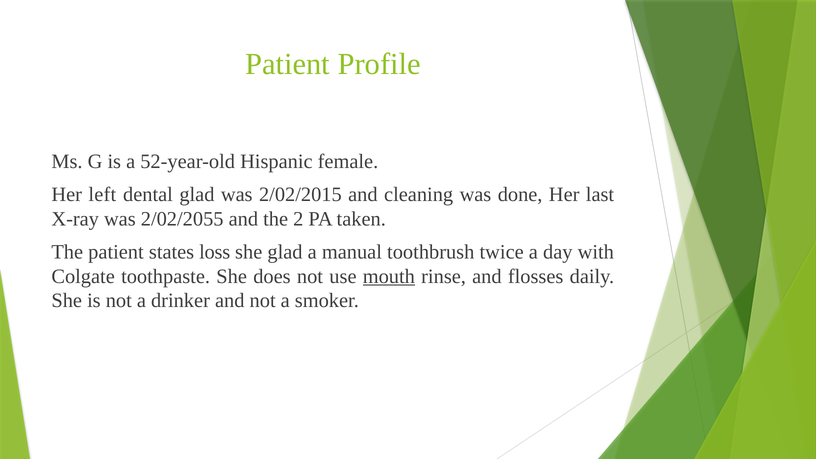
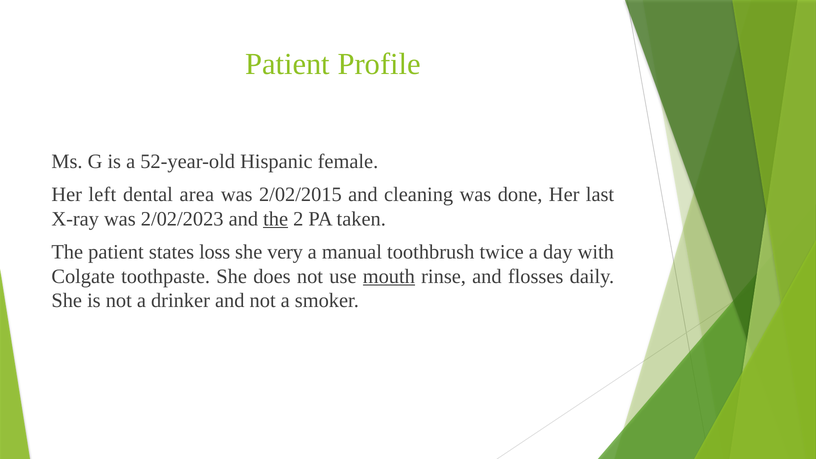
dental glad: glad -> area
2/02/2055: 2/02/2055 -> 2/02/2023
the at (276, 219) underline: none -> present
she glad: glad -> very
